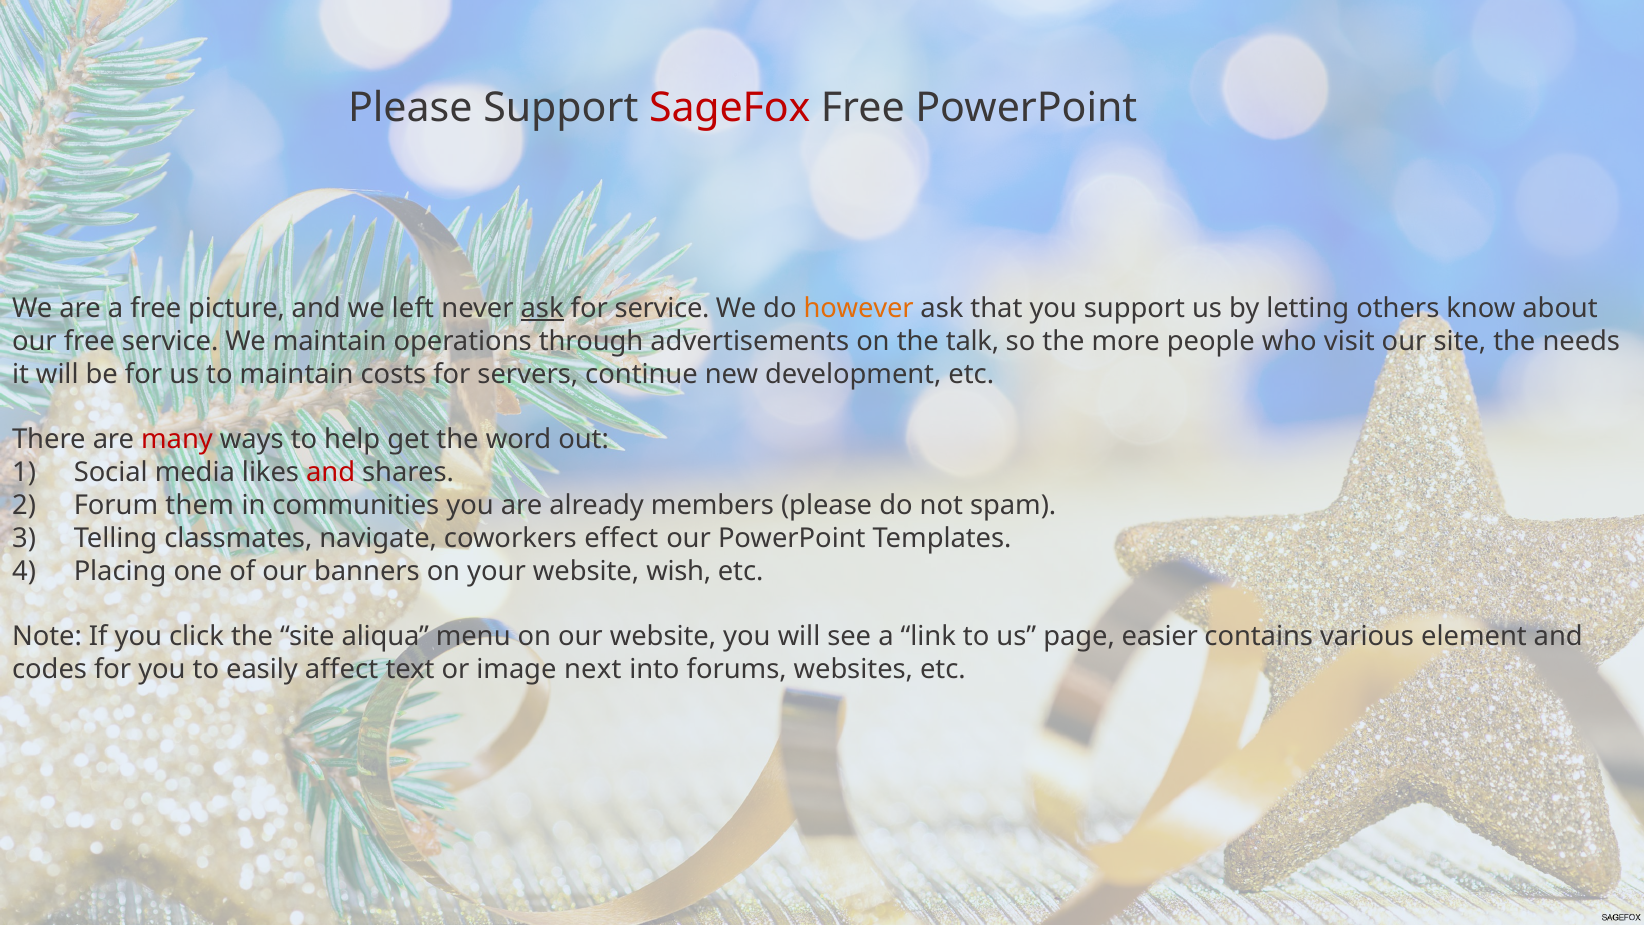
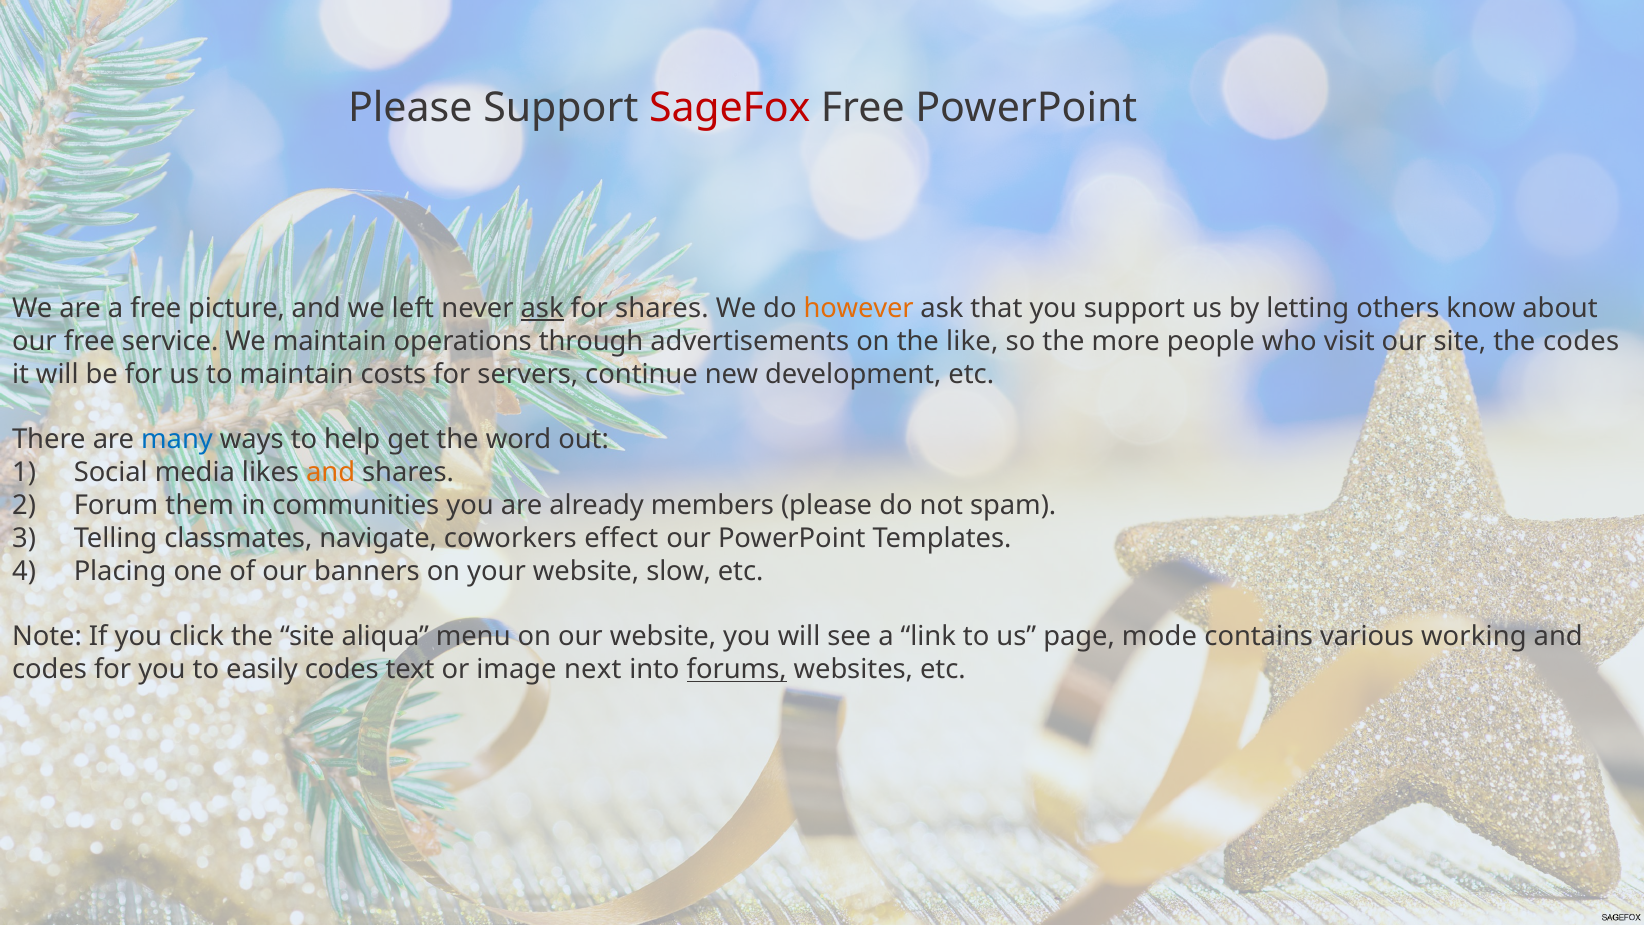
for service: service -> shares
talk: talk -> like
the needs: needs -> codes
many colour: red -> blue
and at (331, 472) colour: red -> orange
wish: wish -> slow
easier: easier -> mode
element: element -> working
easily affect: affect -> codes
forums underline: none -> present
